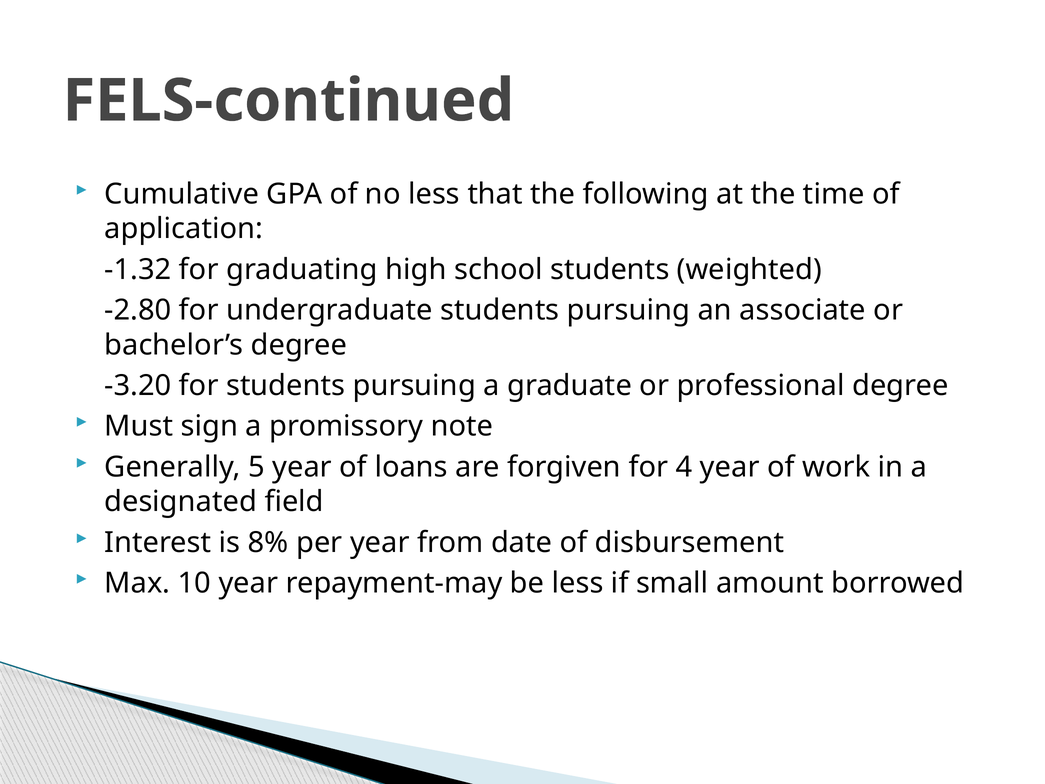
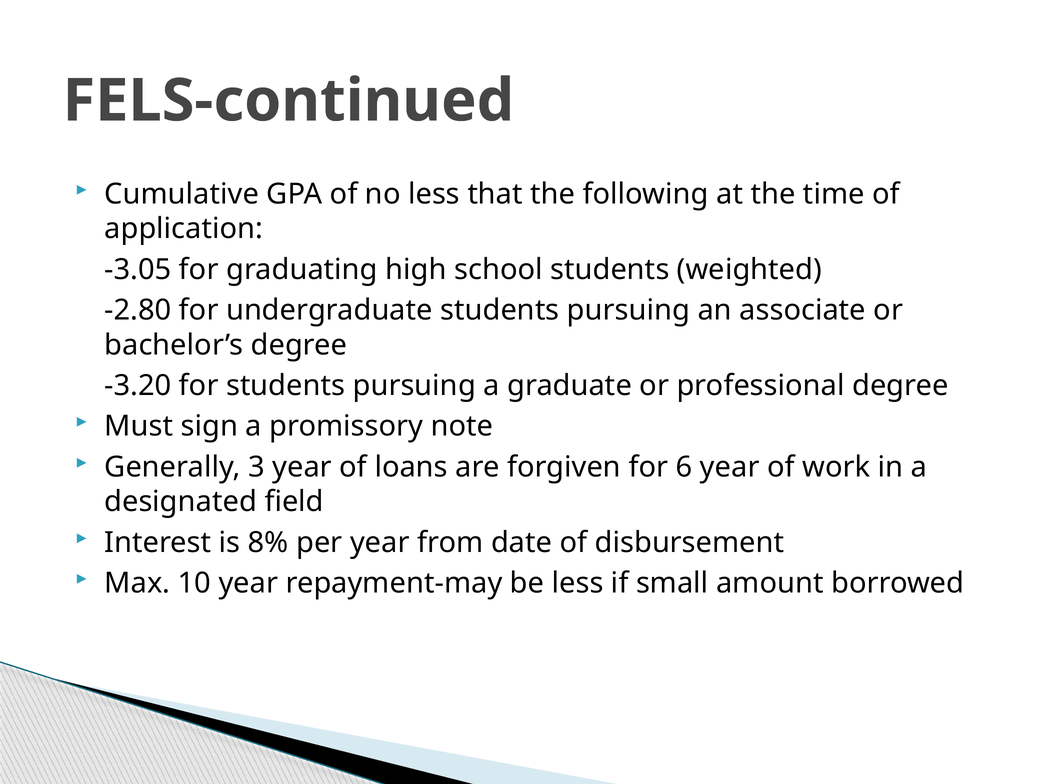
-1.32: -1.32 -> -3.05
5: 5 -> 3
4: 4 -> 6
